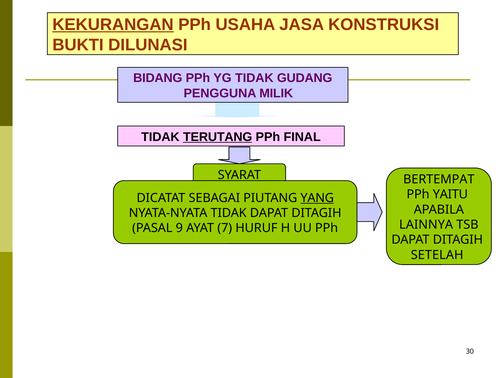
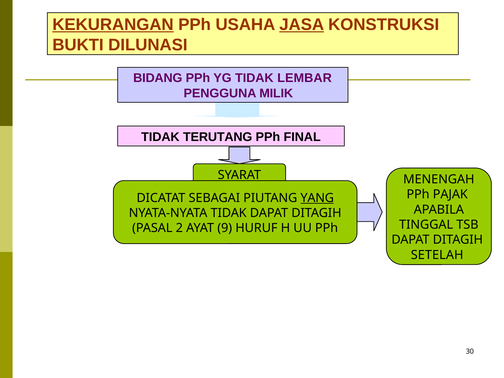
JASA underline: none -> present
GUDANG: GUDANG -> LEMBAR
TERUTANG underline: present -> none
BERTEMPAT: BERTEMPAT -> MENENGAH
YAITU: YAITU -> PAJAK
LAINNYA: LAINNYA -> TINGGAL
9: 9 -> 2
7: 7 -> 9
